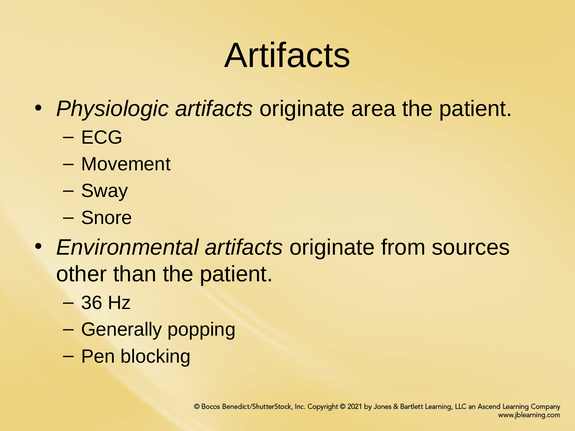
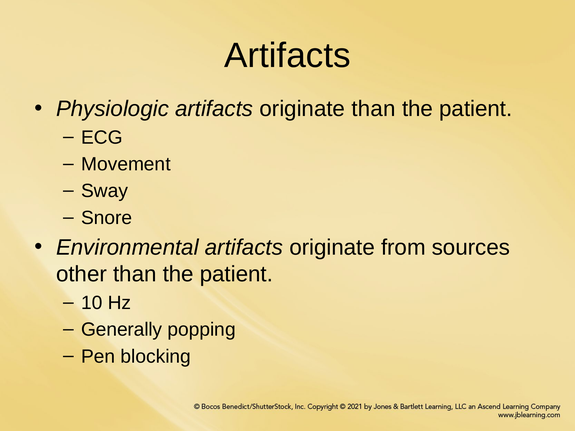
originate area: area -> than
36: 36 -> 10
